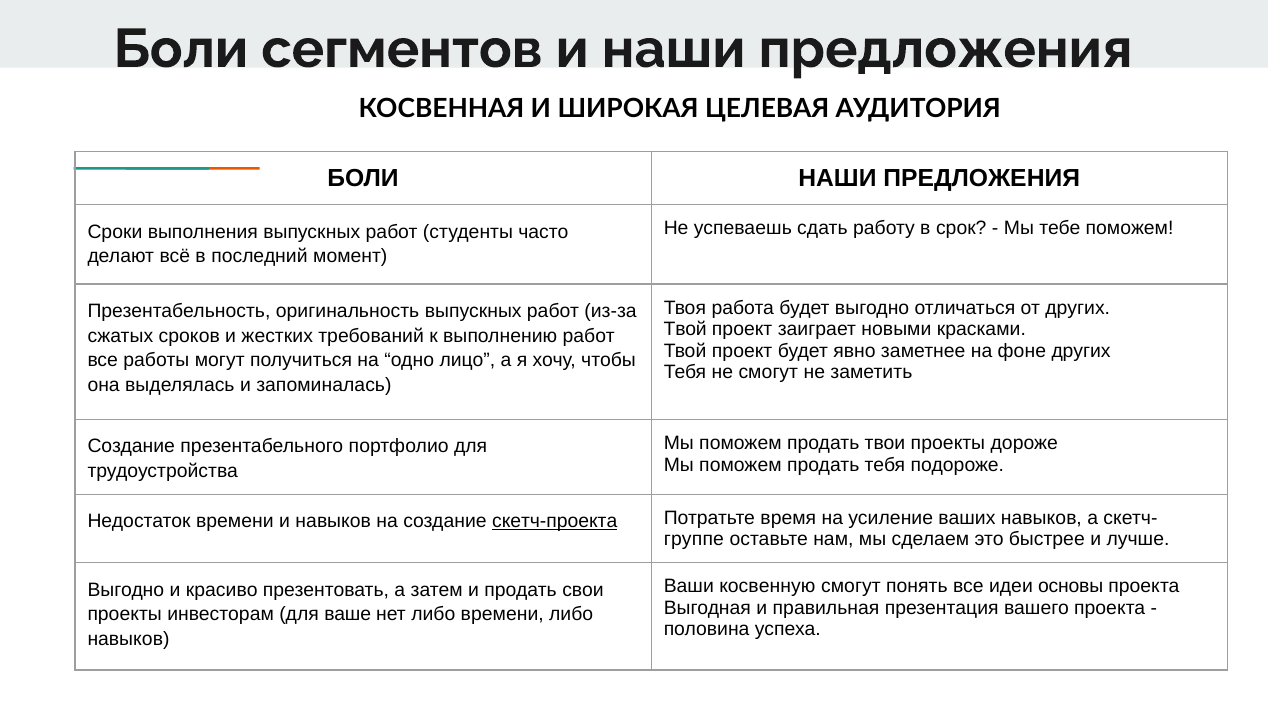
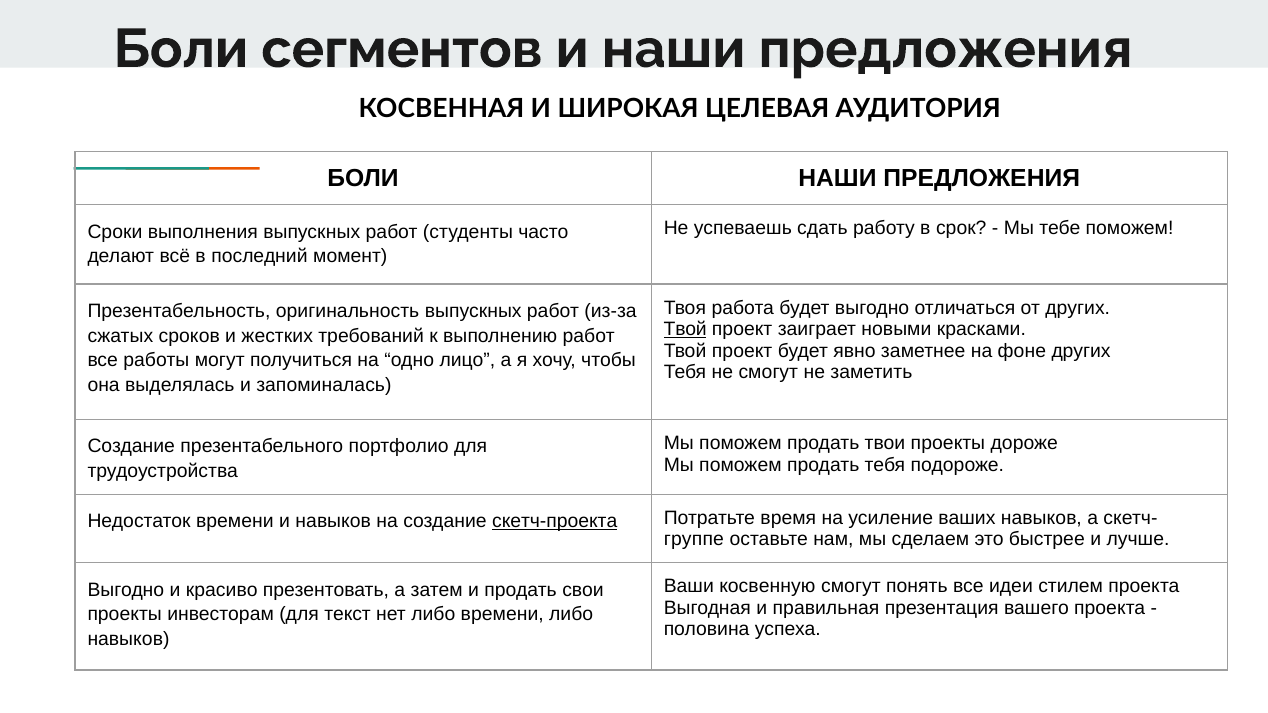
Твой at (685, 329) underline: none -> present
основы: основы -> стилем
ваше: ваше -> текст
